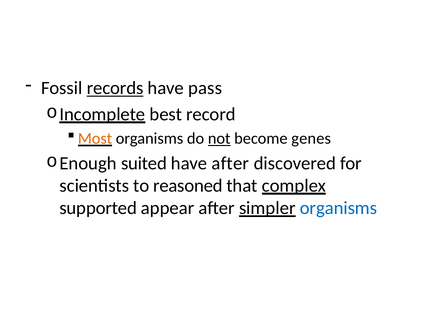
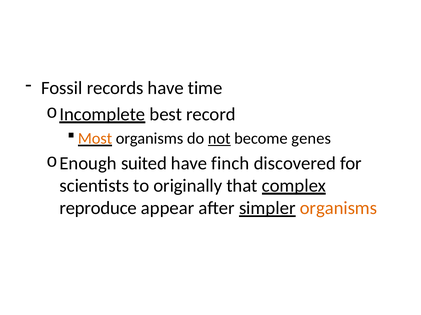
records underline: present -> none
pass: pass -> time
have after: after -> finch
reasoned: reasoned -> originally
supported: supported -> reproduce
organisms at (338, 209) colour: blue -> orange
